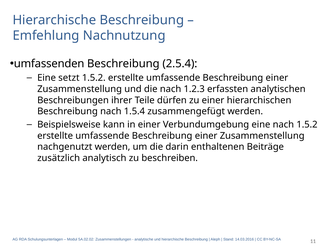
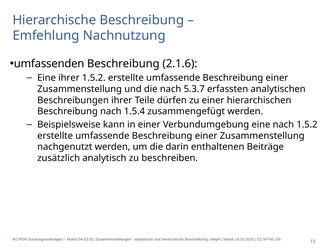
2.5.4: 2.5.4 -> 2.1.6
Eine setzt: setzt -> ihrer
1.2.3: 1.2.3 -> 5.3.7
